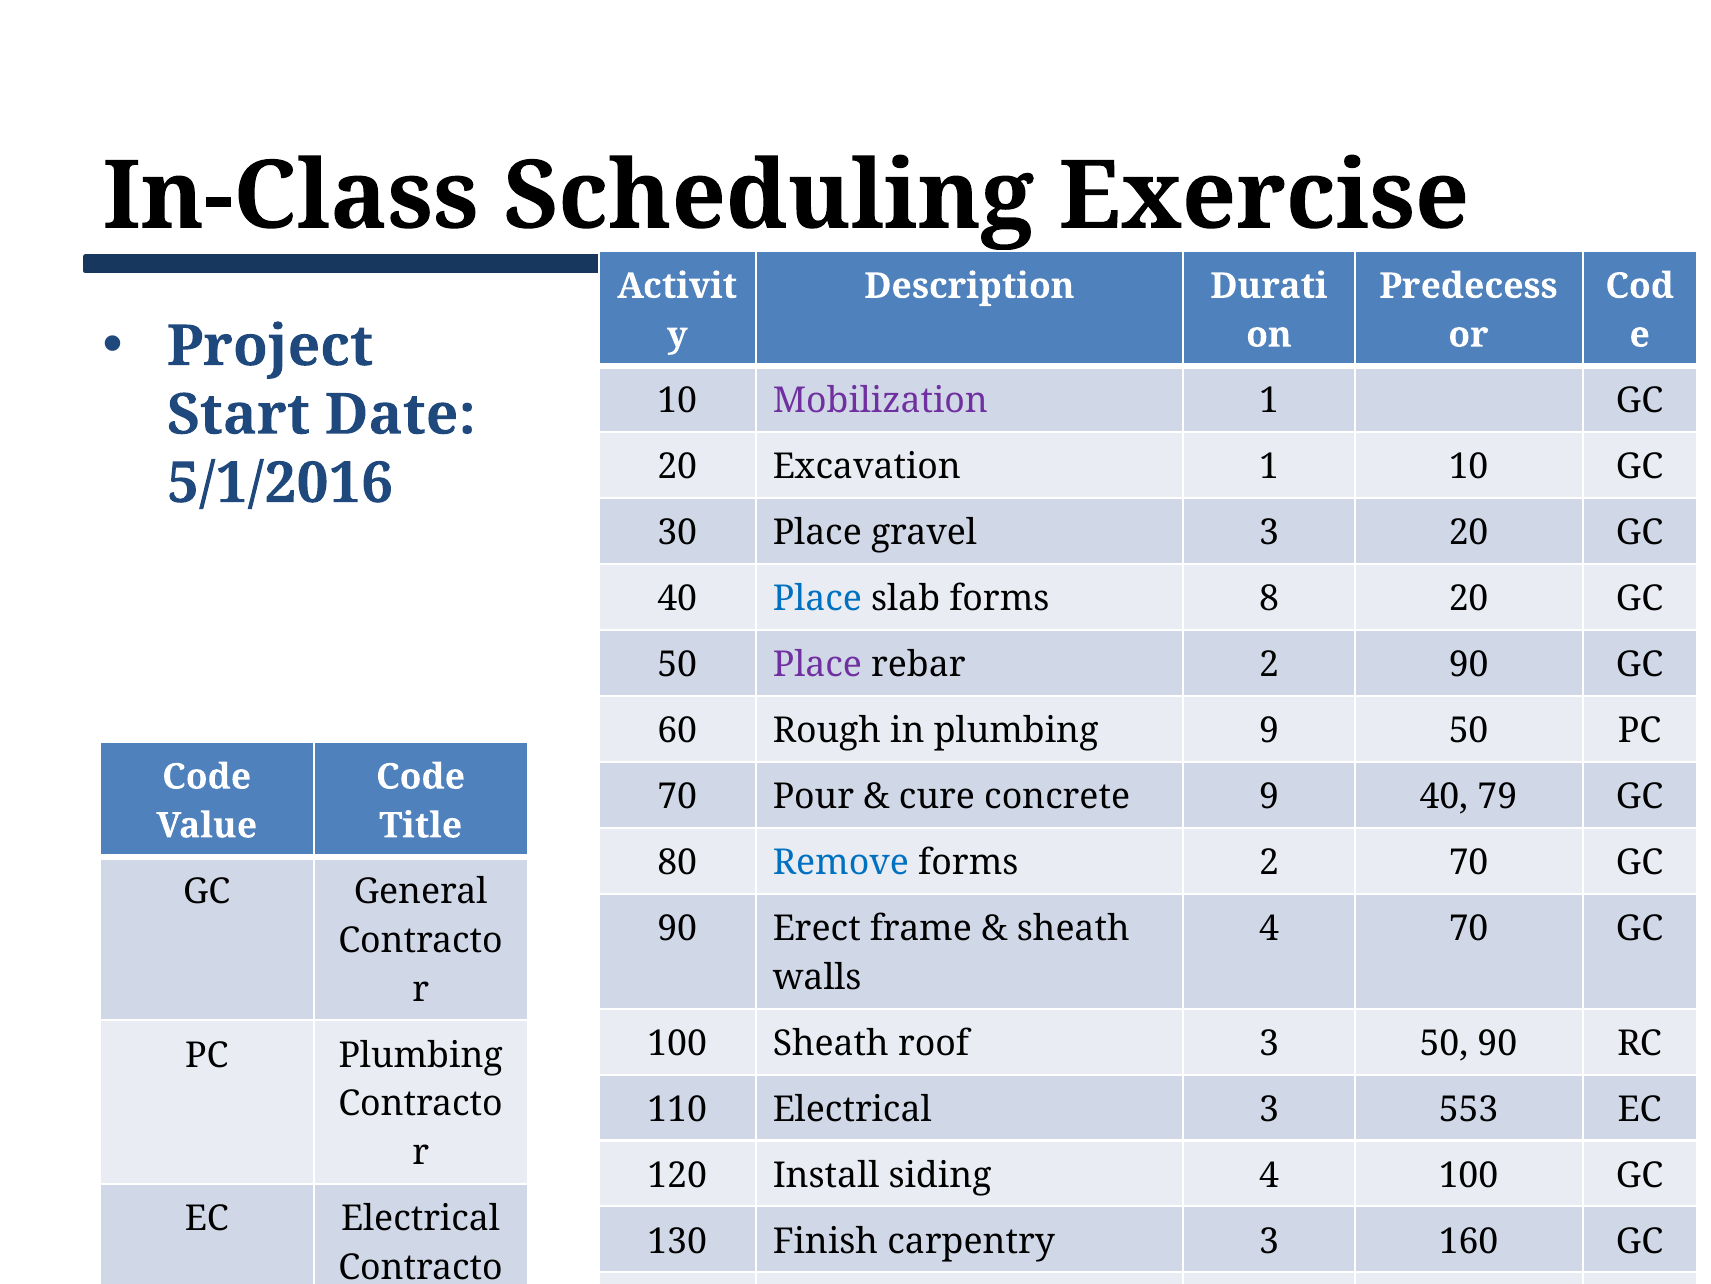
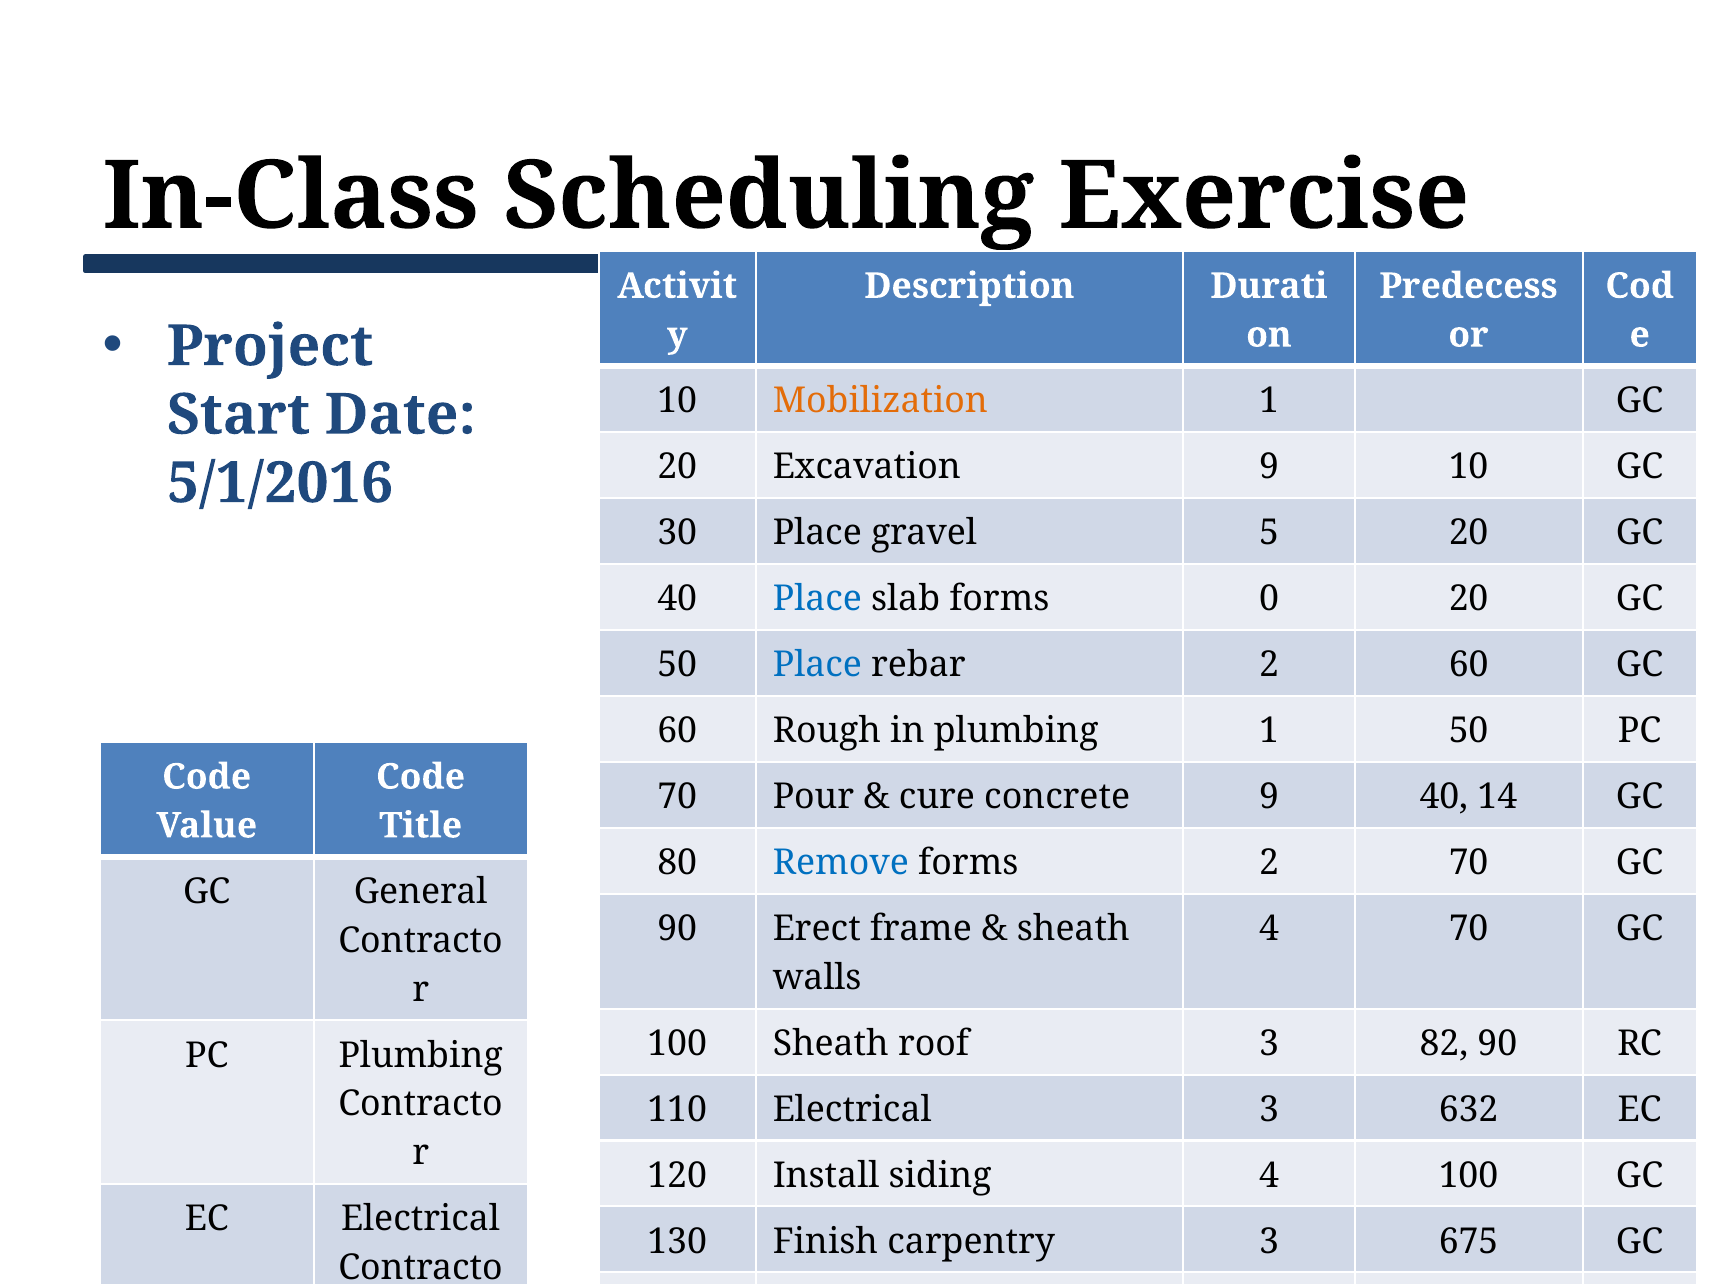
Mobilization colour: purple -> orange
Excavation 1: 1 -> 9
gravel 3: 3 -> 5
8: 8 -> 0
Place at (817, 664) colour: purple -> blue
2 90: 90 -> 60
plumbing 9: 9 -> 1
79: 79 -> 14
3 50: 50 -> 82
553: 553 -> 632
3 160: 160 -> 675
